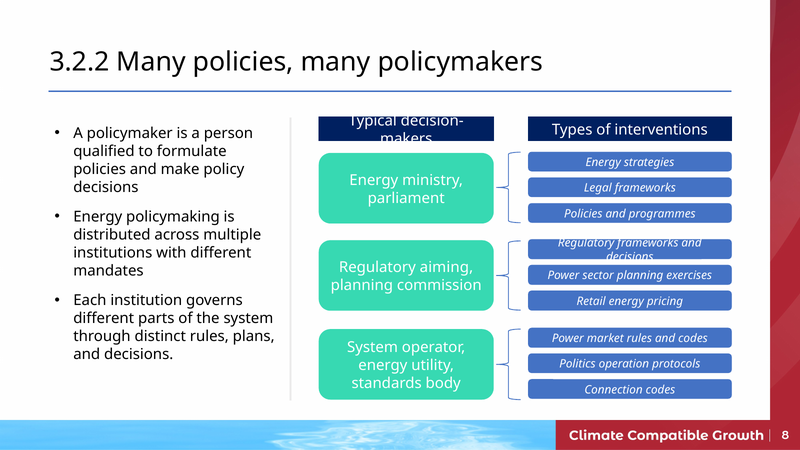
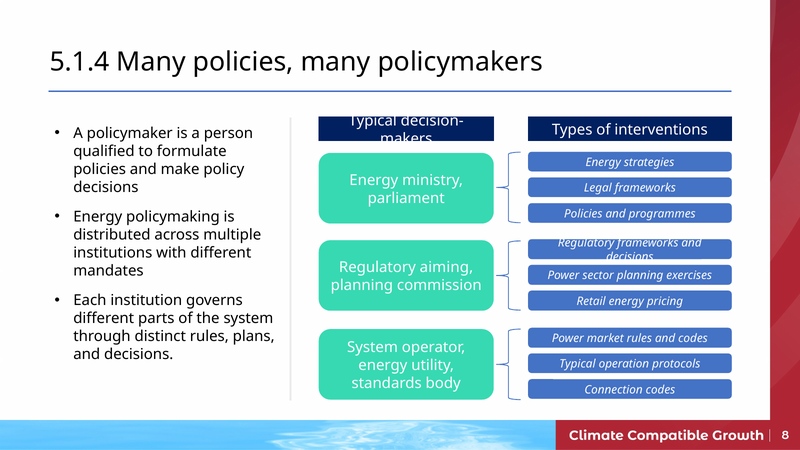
3.2.2: 3.2.2 -> 5.1.4
Politics at (577, 364): Politics -> Typical
